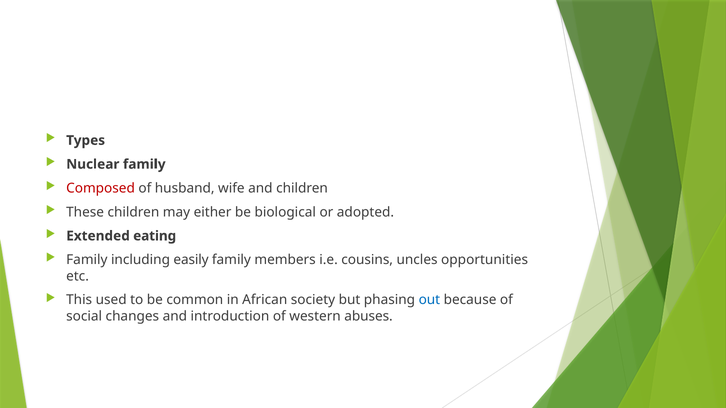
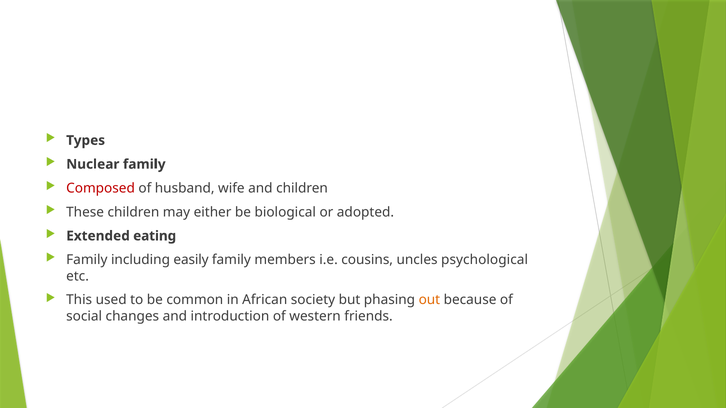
opportunities: opportunities -> psychological
out colour: blue -> orange
abuses: abuses -> friends
